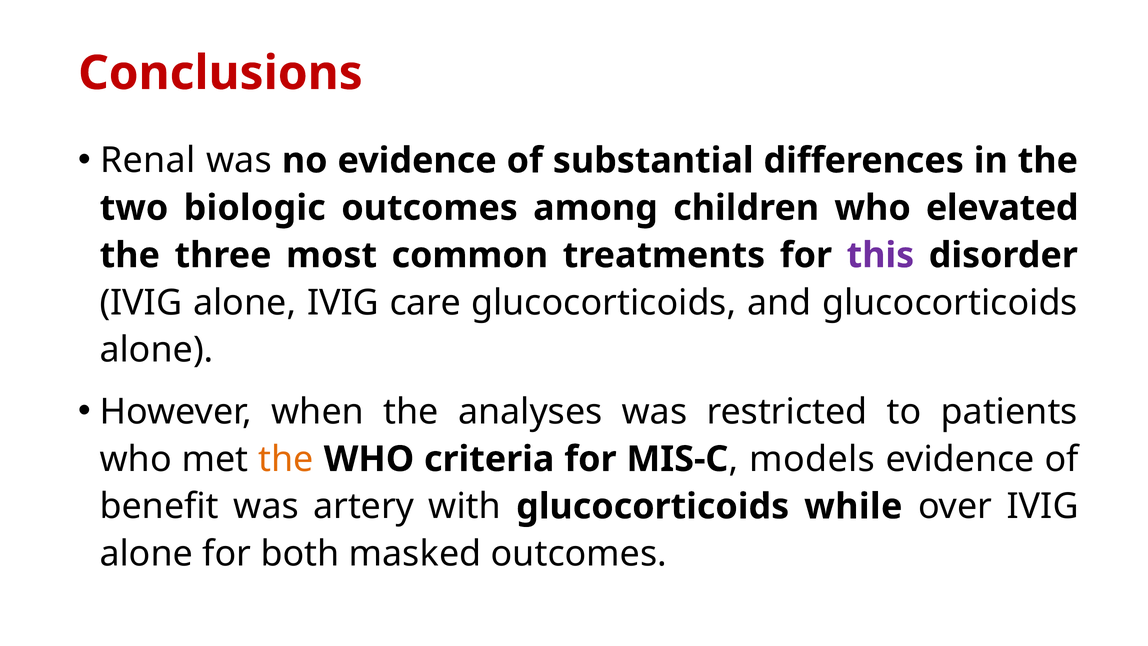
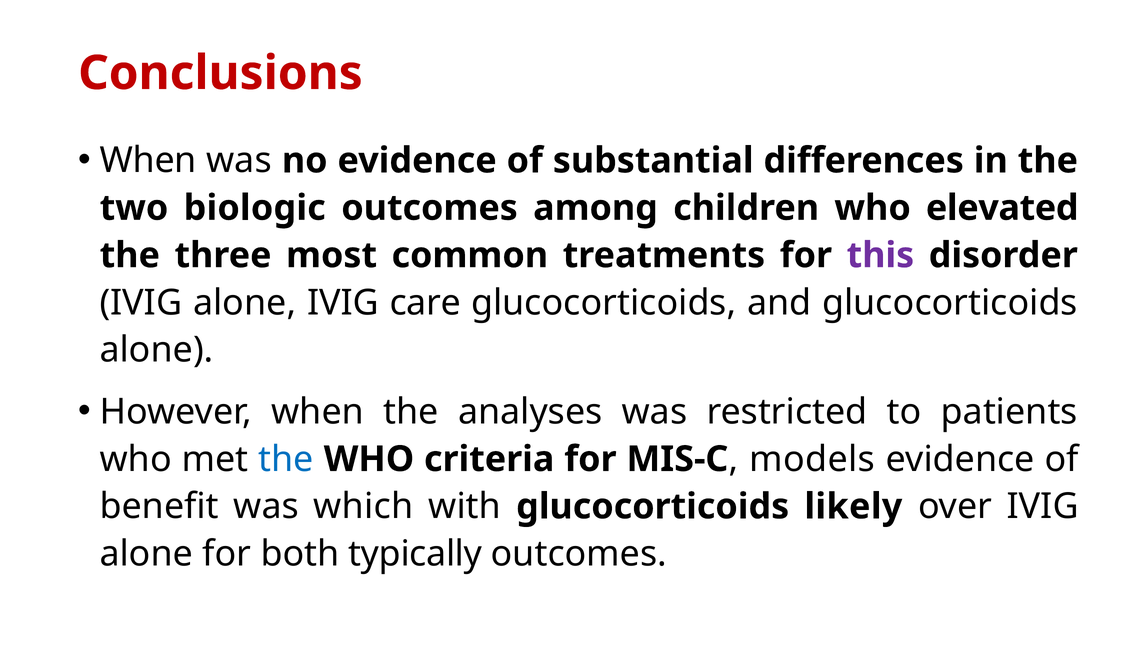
Renal at (148, 161): Renal -> When
the at (286, 459) colour: orange -> blue
artery: artery -> which
while: while -> likely
masked: masked -> typically
